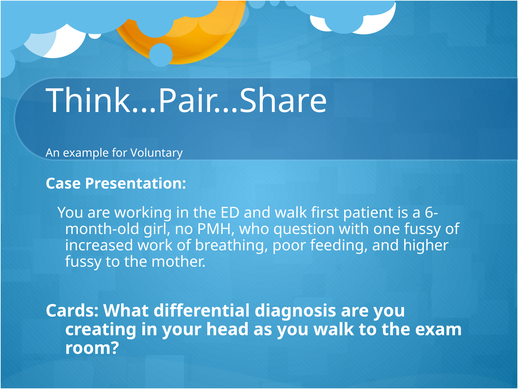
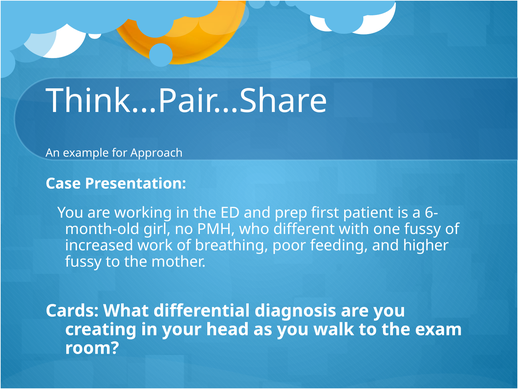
Voluntary: Voluntary -> Approach
and walk: walk -> prep
question: question -> different
